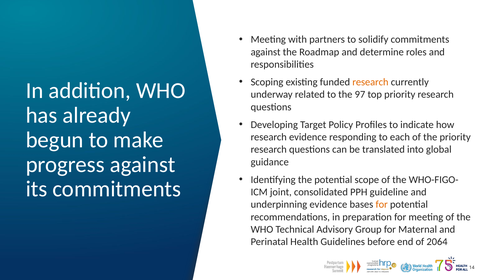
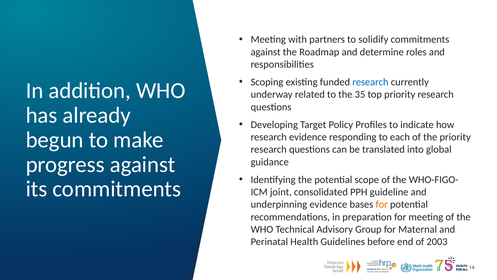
research at (370, 82) colour: orange -> blue
97: 97 -> 35
2064: 2064 -> 2003
